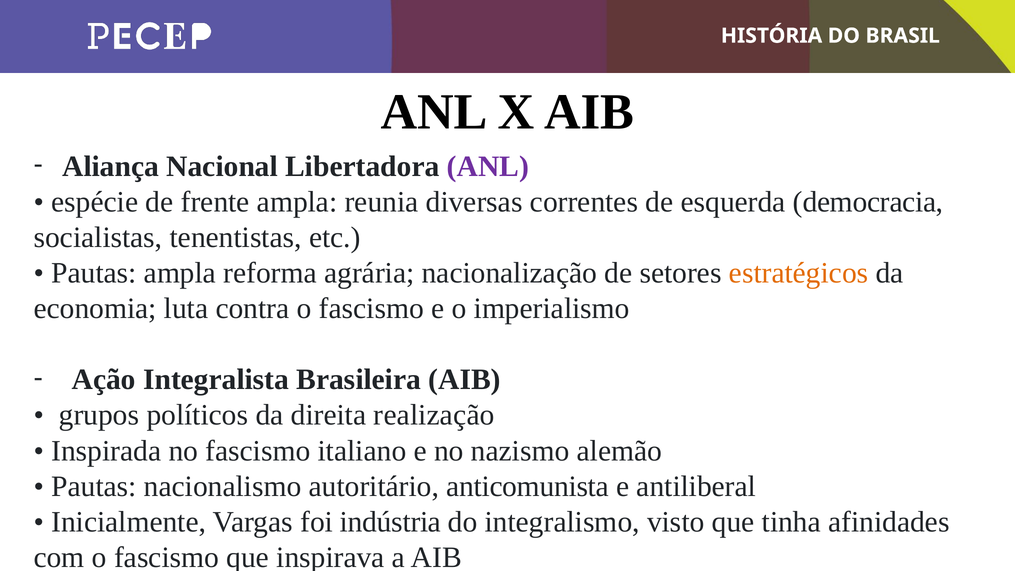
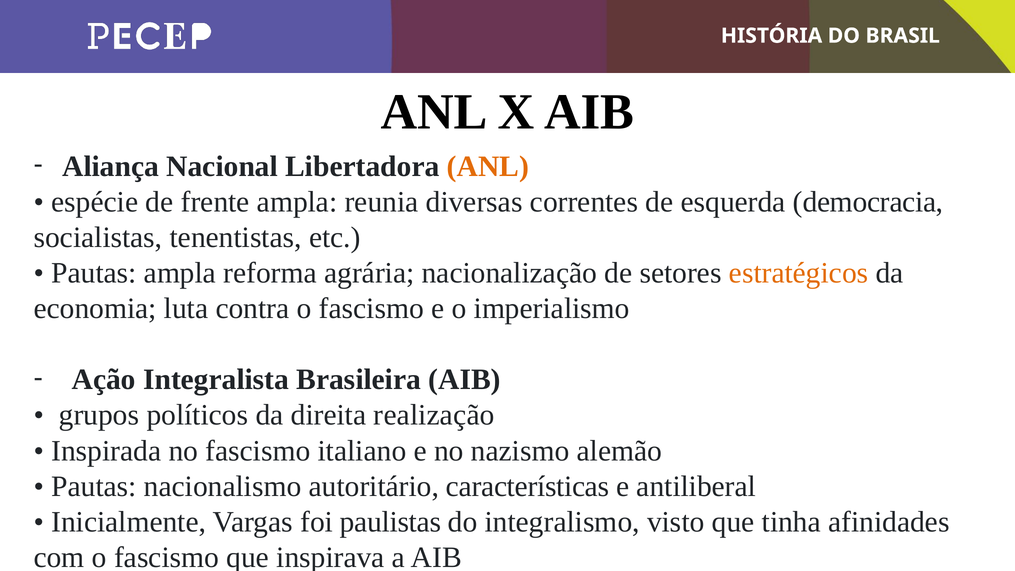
ANL at (488, 166) colour: purple -> orange
anticomunista: anticomunista -> características
indústria: indústria -> paulistas
